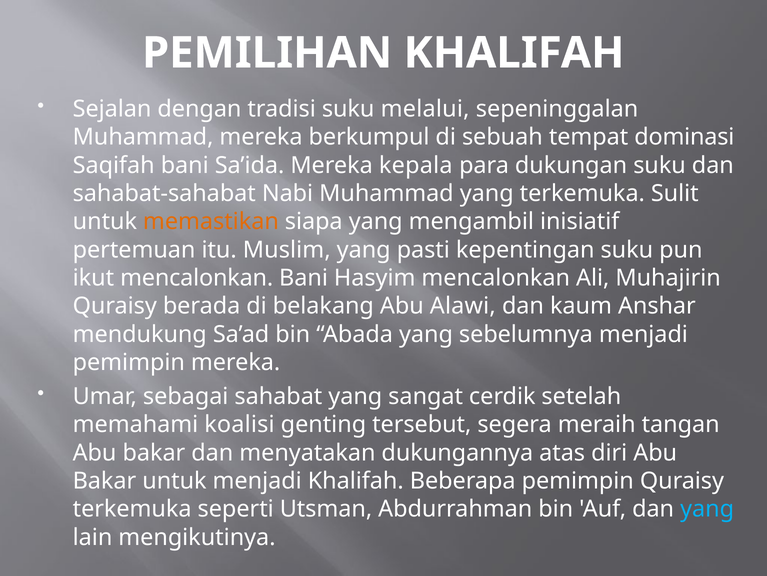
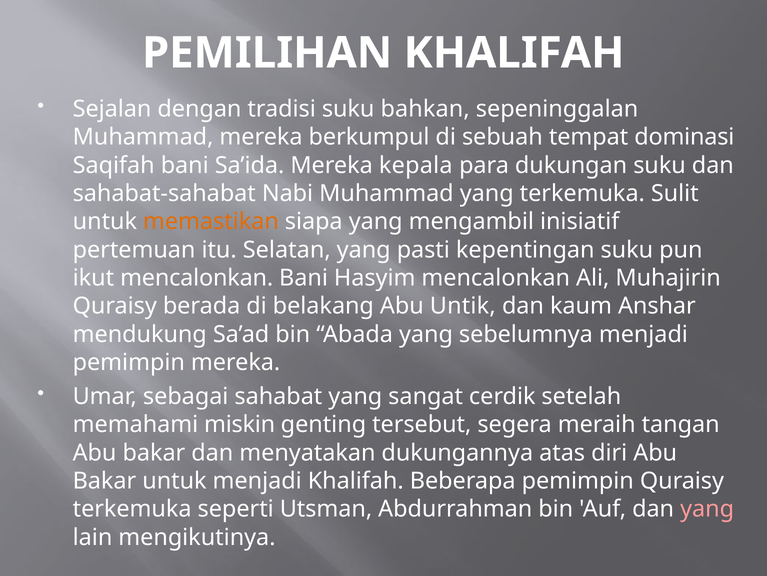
melalui: melalui -> bahkan
Muslim: Muslim -> Selatan
Alawi: Alawi -> Untik
koalisi: koalisi -> miskin
yang at (707, 509) colour: light blue -> pink
